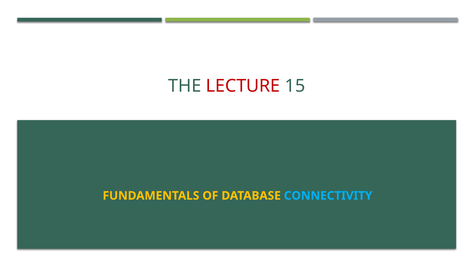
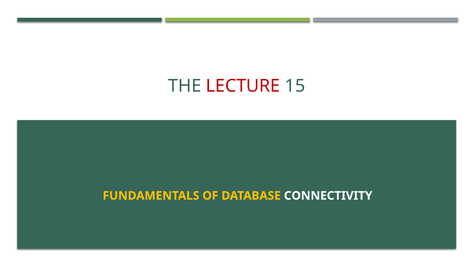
CONNECTIVITY colour: light blue -> white
